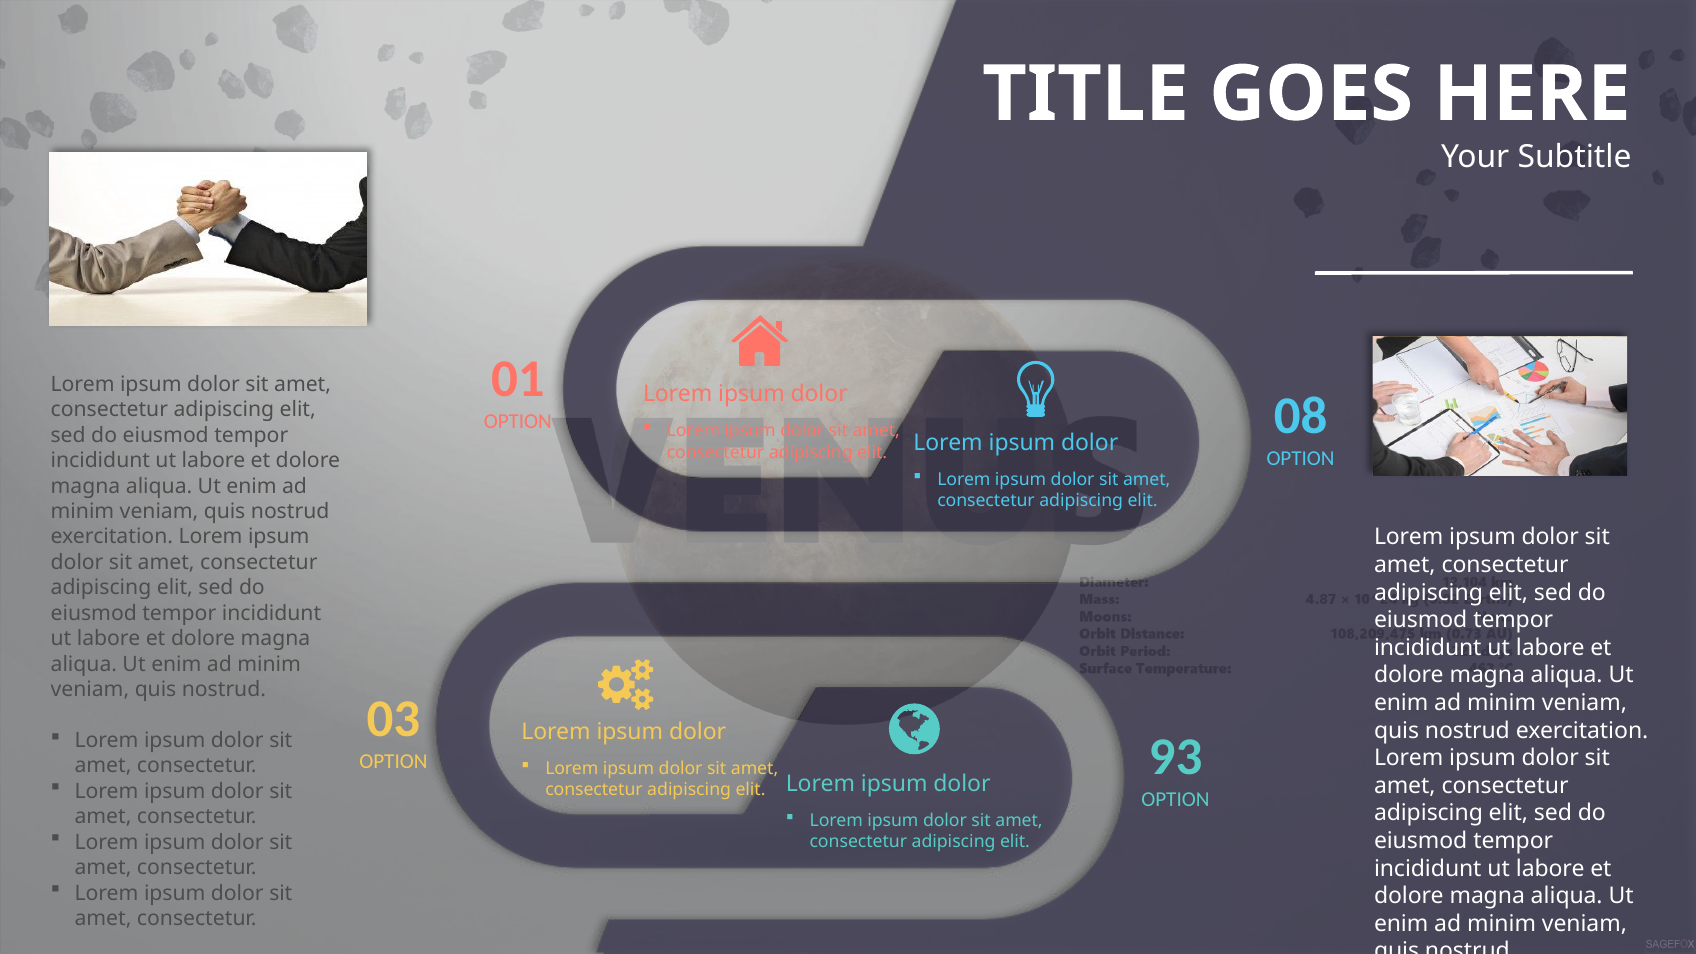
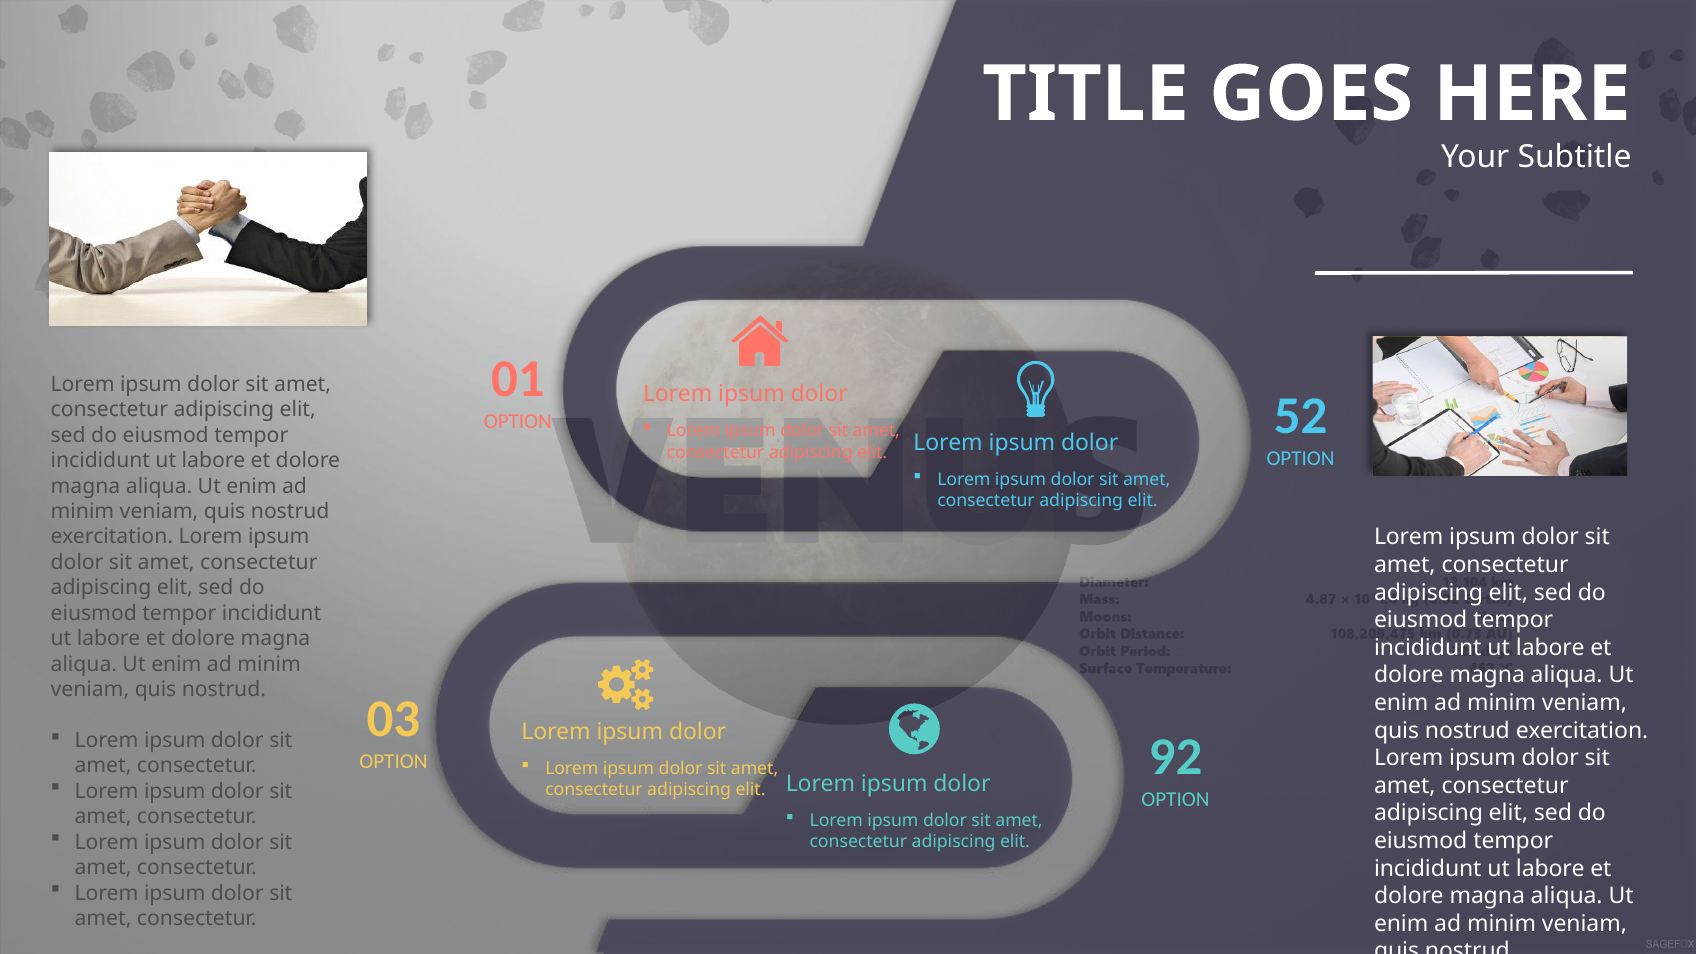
08: 08 -> 52
93: 93 -> 92
